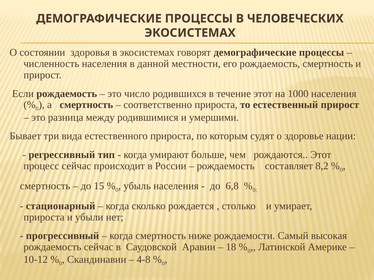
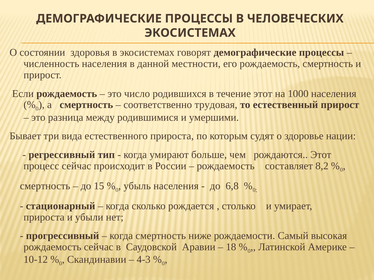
соответственно прироста: прироста -> трудовая
4-8: 4-8 -> 4-3
